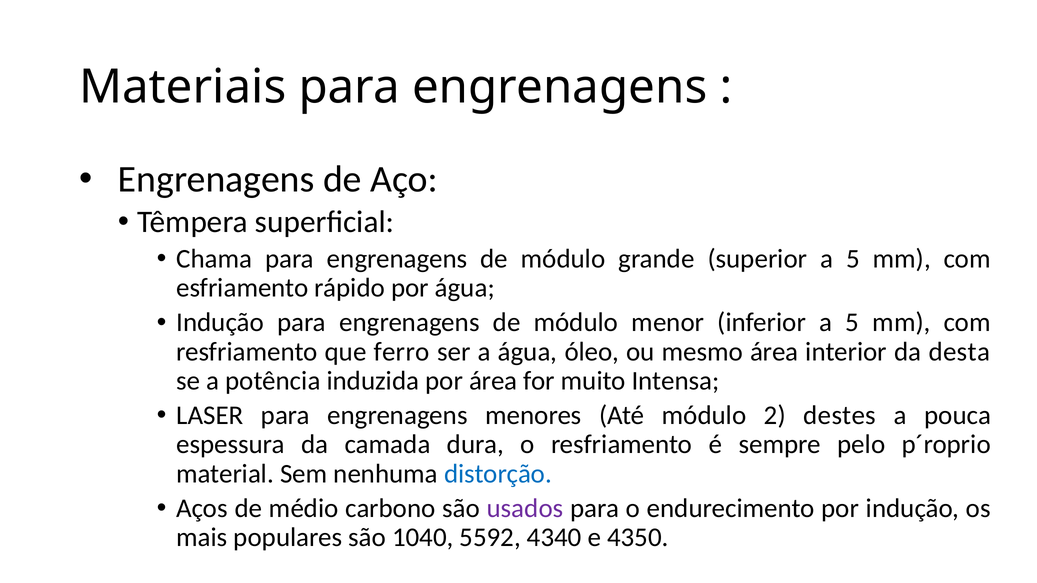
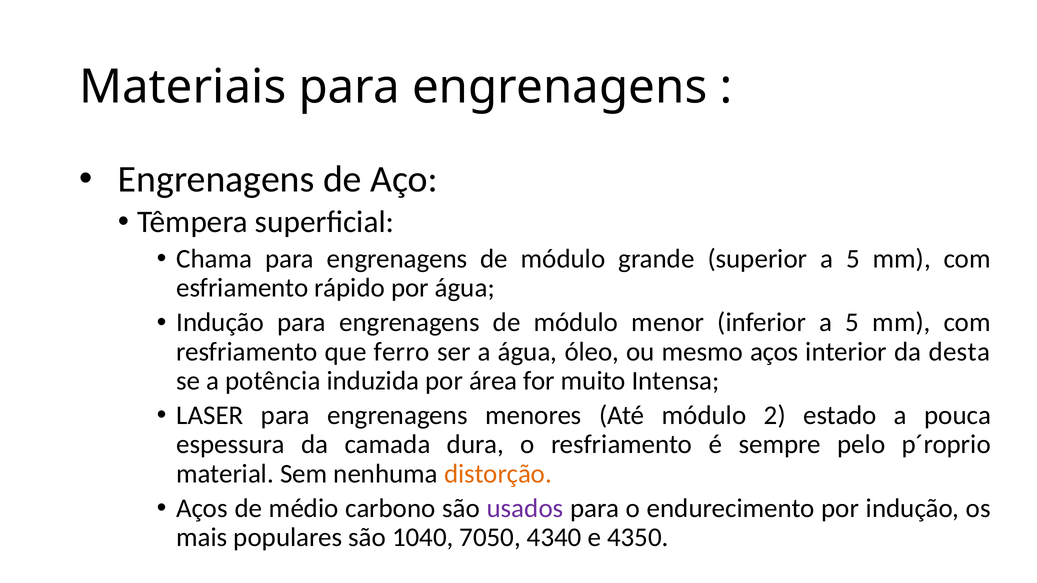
mesmo área: área -> aços
destes: destes -> estado
distorção colour: blue -> orange
5592: 5592 -> 7050
